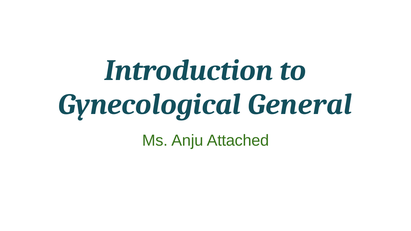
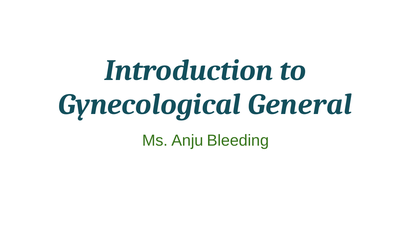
Attached: Attached -> Bleeding
